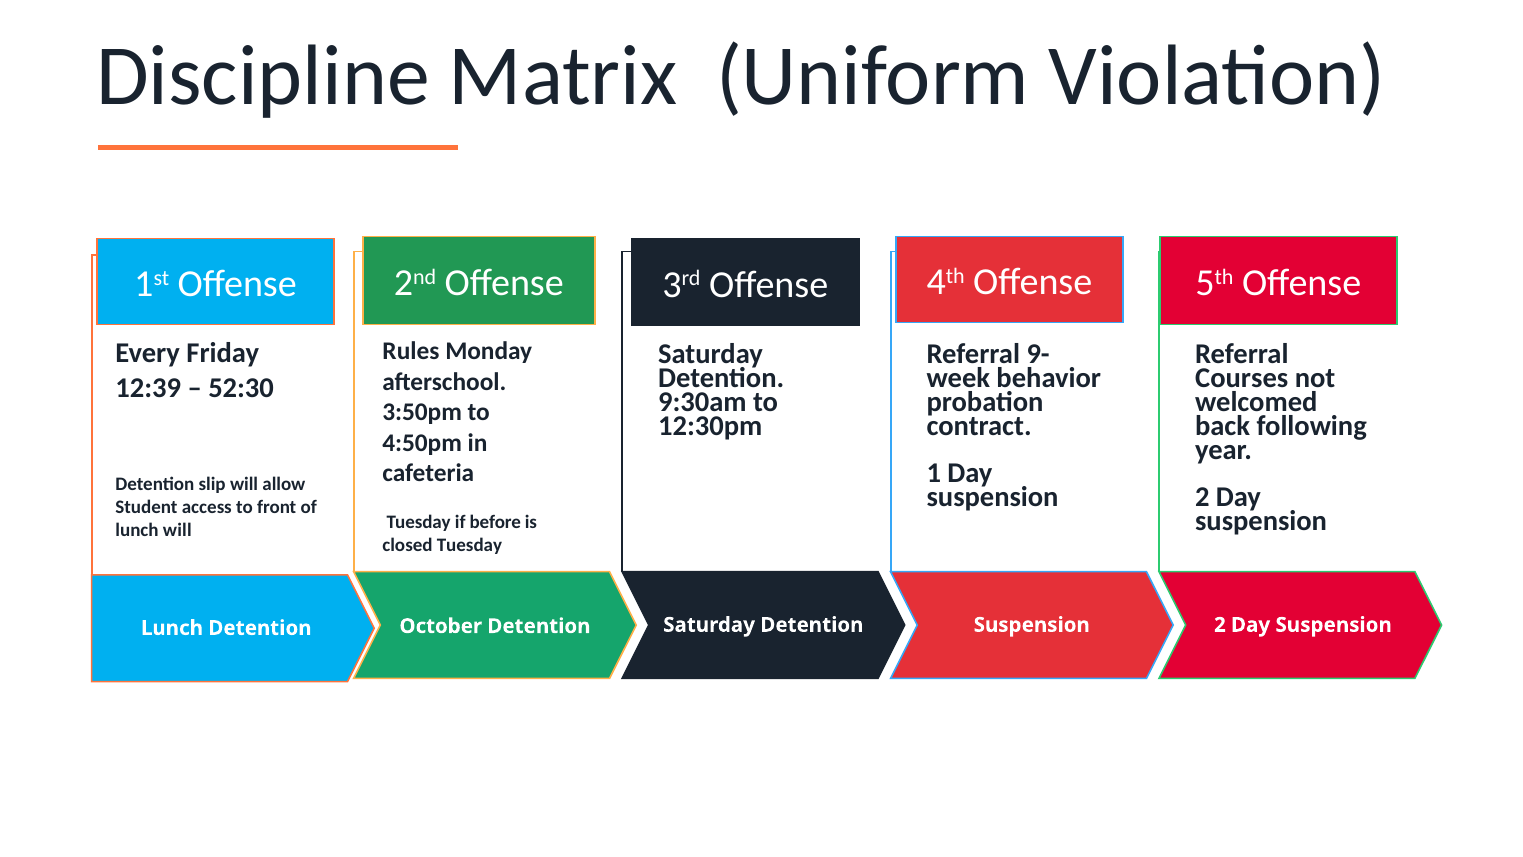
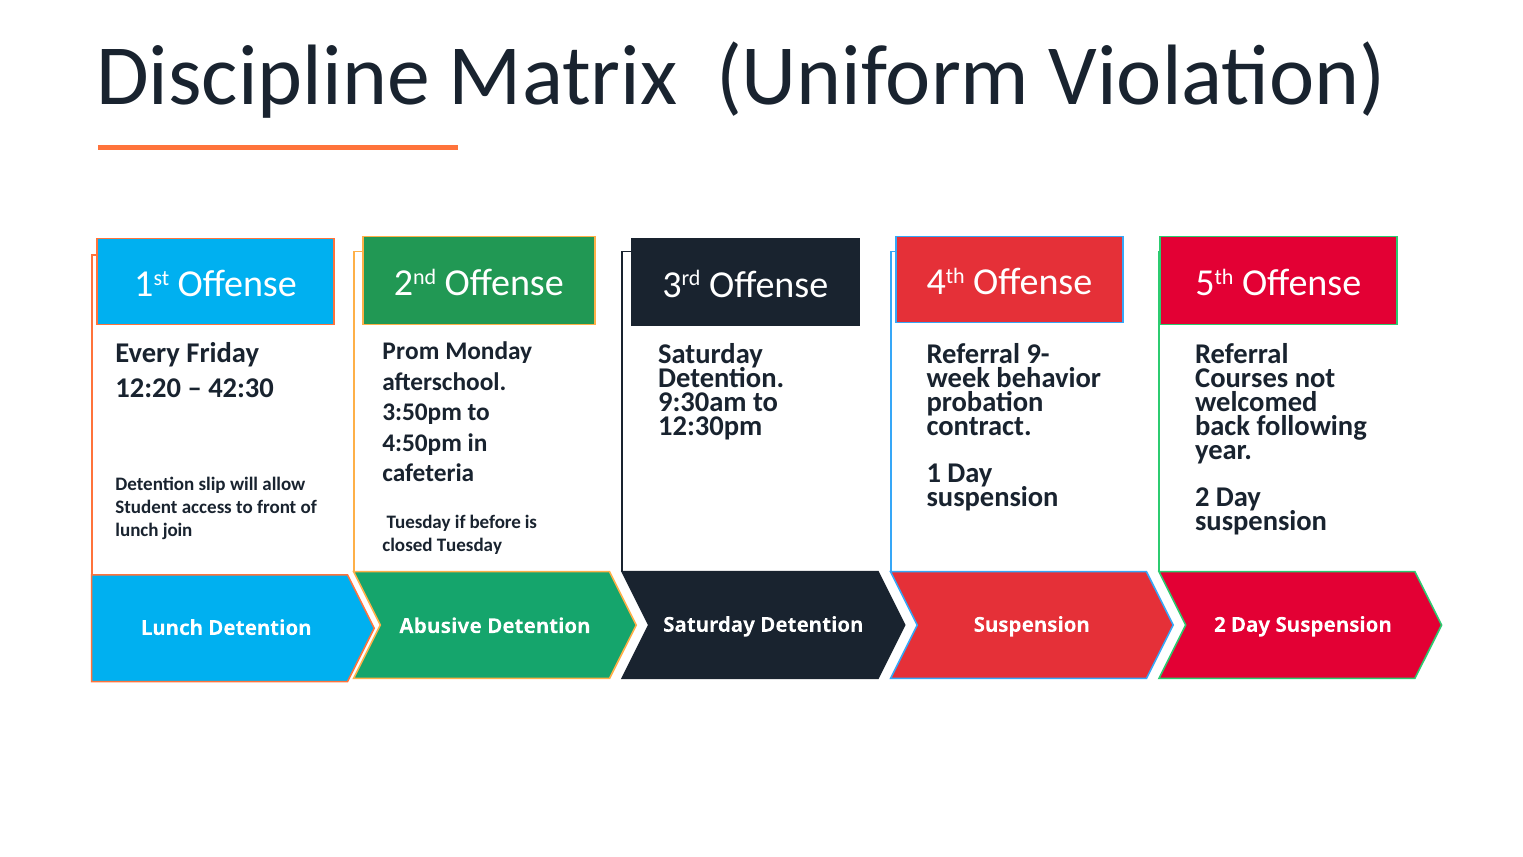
Rules: Rules -> Prom
12:39: 12:39 -> 12:20
52:30: 52:30 -> 42:30
lunch will: will -> join
October: October -> Abusive
